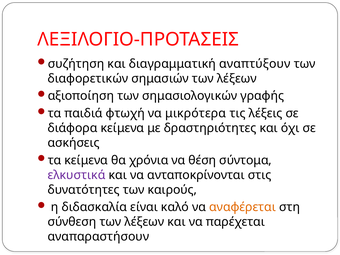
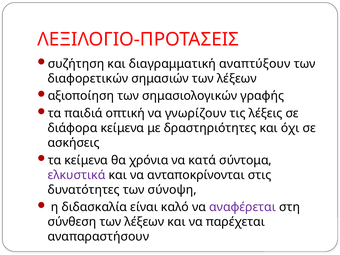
φτωχή: φτωχή -> οπτική
μικρότερα: μικρότερα -> γνωρίζουν
θέση: θέση -> κατά
καιρούς: καιρούς -> σύνοψη
αναφέρεται colour: orange -> purple
